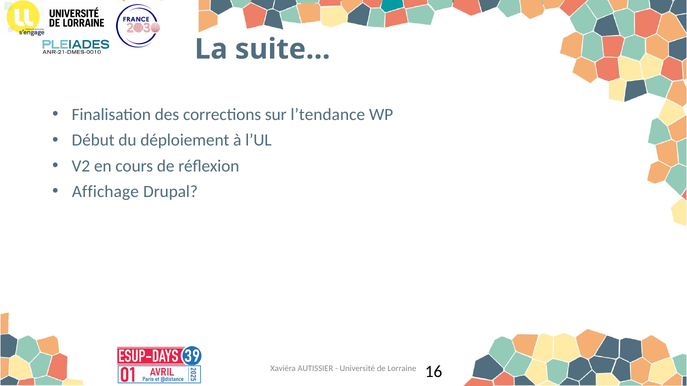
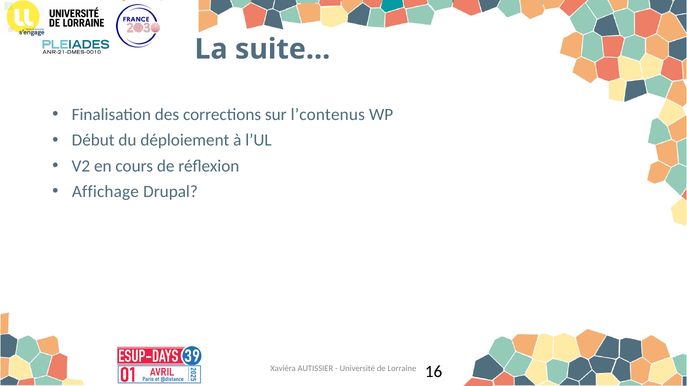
l’tendance: l’tendance -> l’contenus
